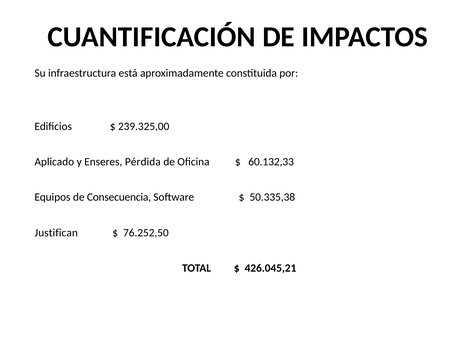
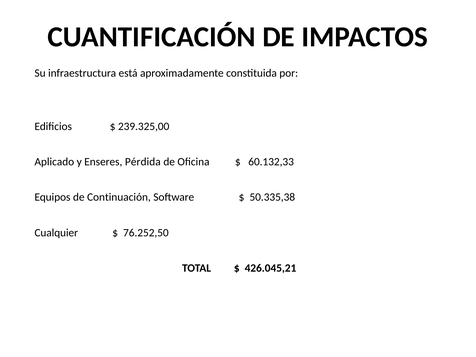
Consecuencia: Consecuencia -> Continuación
Justifican: Justifican -> Cualquier
